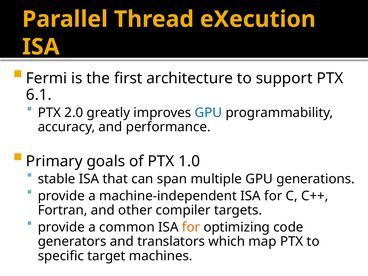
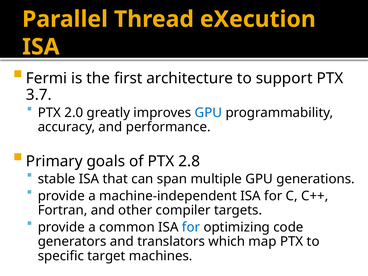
6.1: 6.1 -> 3.7
1.0: 1.0 -> 2.8
for at (191, 227) colour: orange -> blue
